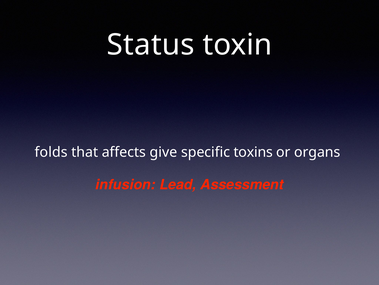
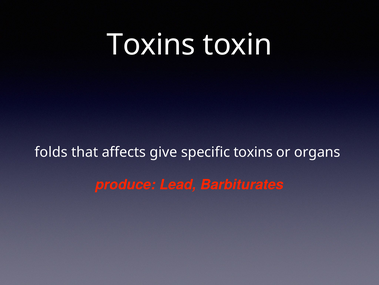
Status at (151, 45): Status -> Toxins
infusion: infusion -> produce
Assessment: Assessment -> Barbiturates
